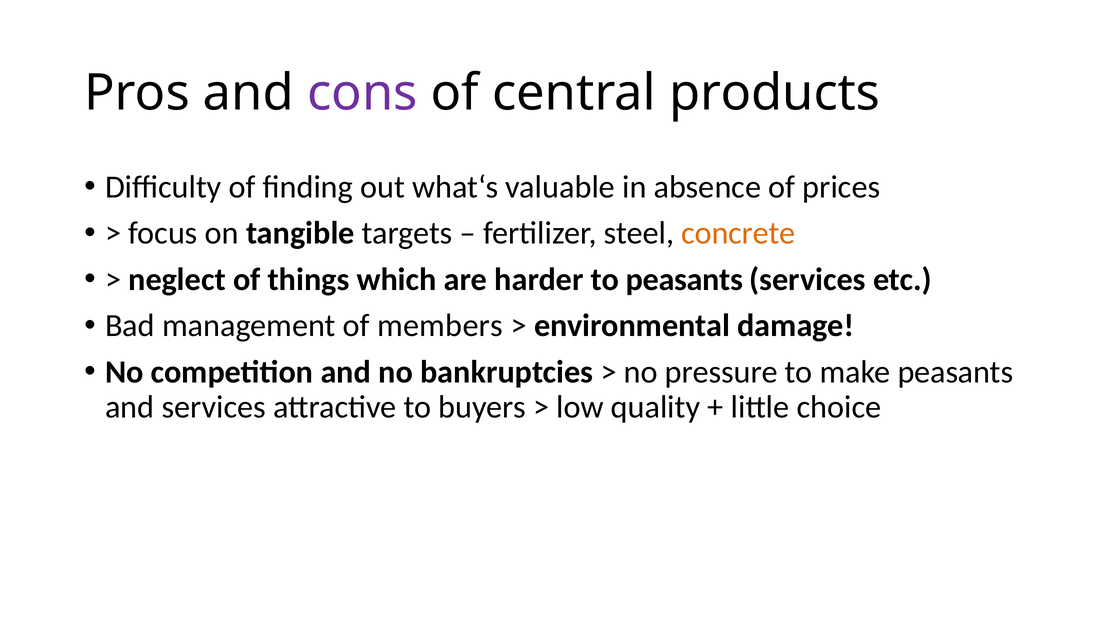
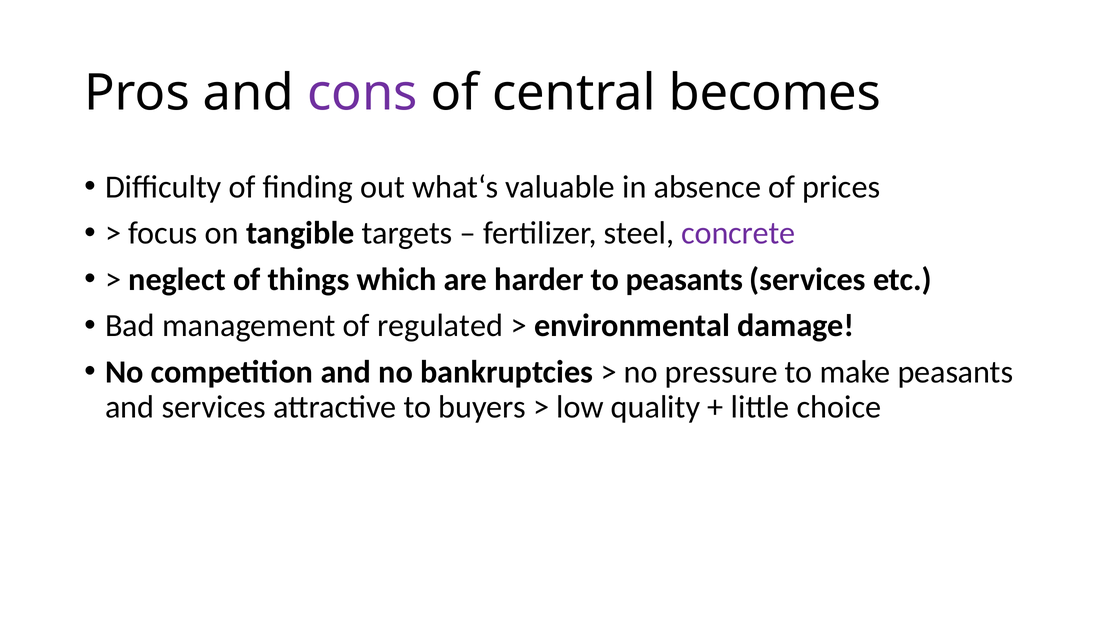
products: products -> becomes
concrete colour: orange -> purple
members: members -> regulated
